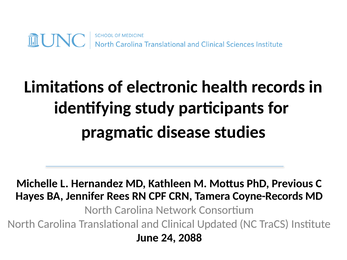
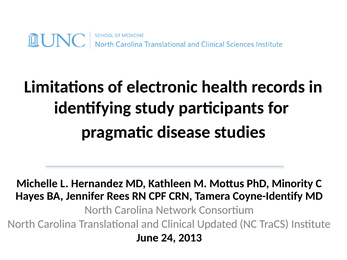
Previous: Previous -> Minority
Coyne-Records: Coyne-Records -> Coyne-Identify
2088: 2088 -> 2013
